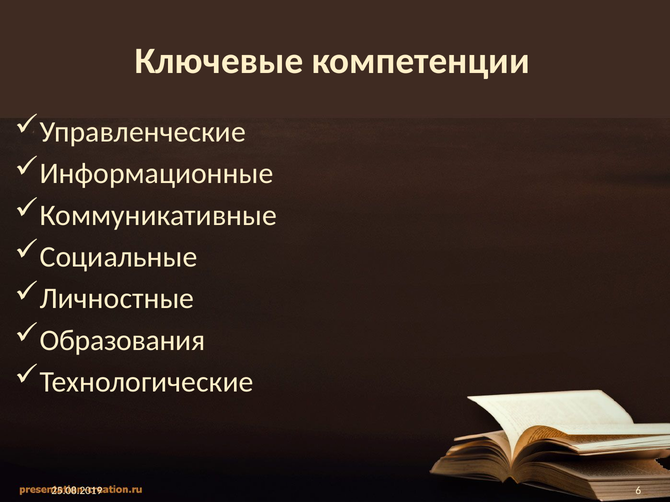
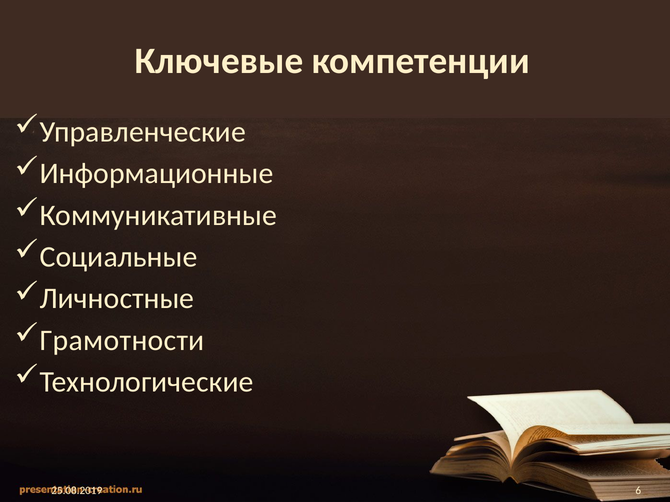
Образования: Образования -> Грамотности
